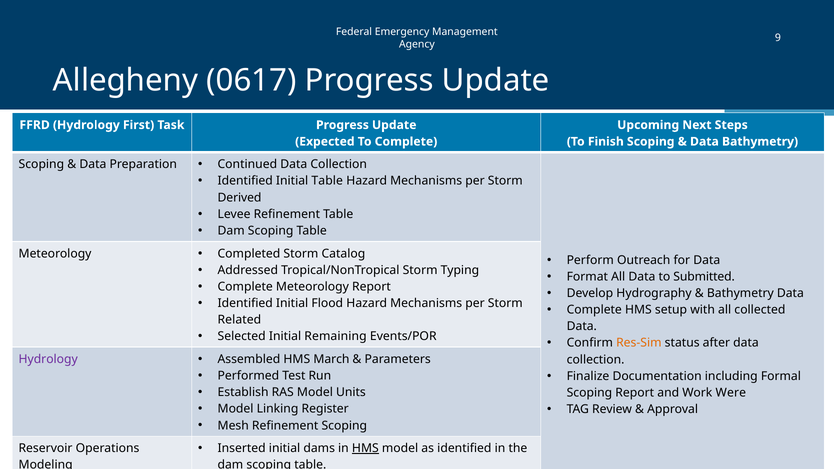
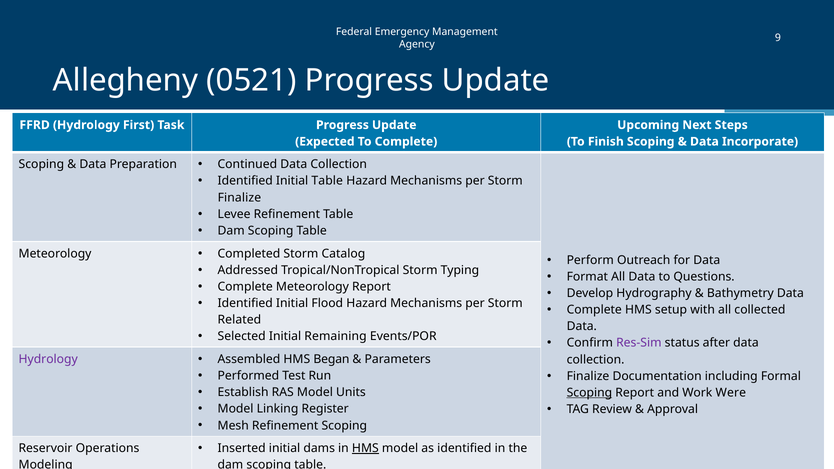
0617: 0617 -> 0521
Data Bathymetry: Bathymetry -> Incorporate
Derived at (240, 198): Derived -> Finalize
to Submitted: Submitted -> Questions
Res-Sim colour: orange -> purple
March: March -> Began
Scoping at (589, 393) underline: none -> present
